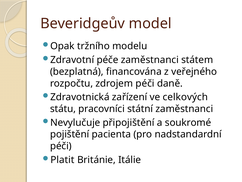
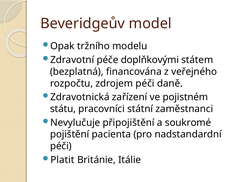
péče zaměstnanci: zaměstnanci -> doplňkovými
celkových: celkových -> pojistném
